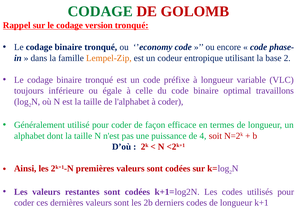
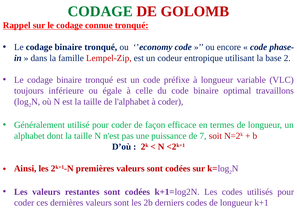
version: version -> connue
Lempel-Zip colour: orange -> red
4: 4 -> 7
